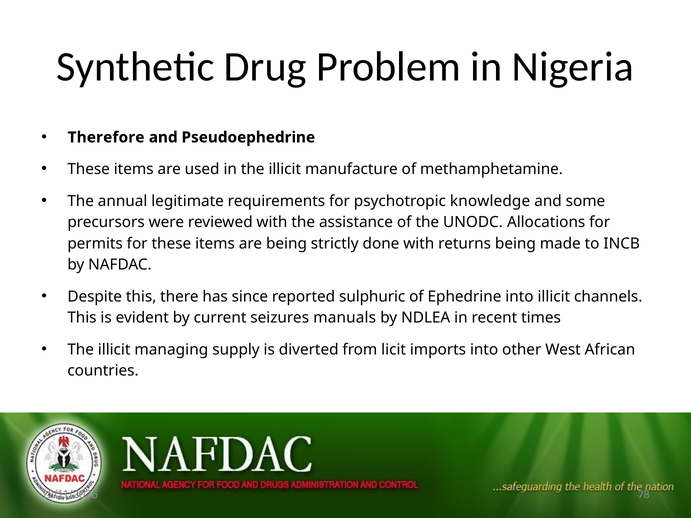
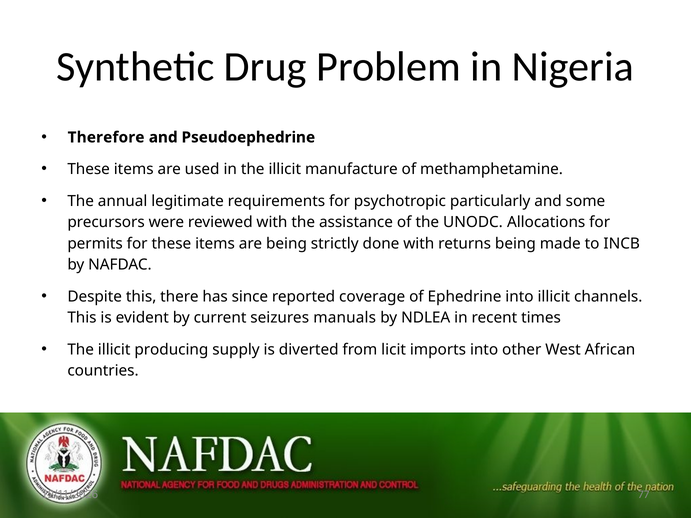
knowledge: knowledge -> particularly
sulphuric: sulphuric -> coverage
managing: managing -> producing
78: 78 -> 77
